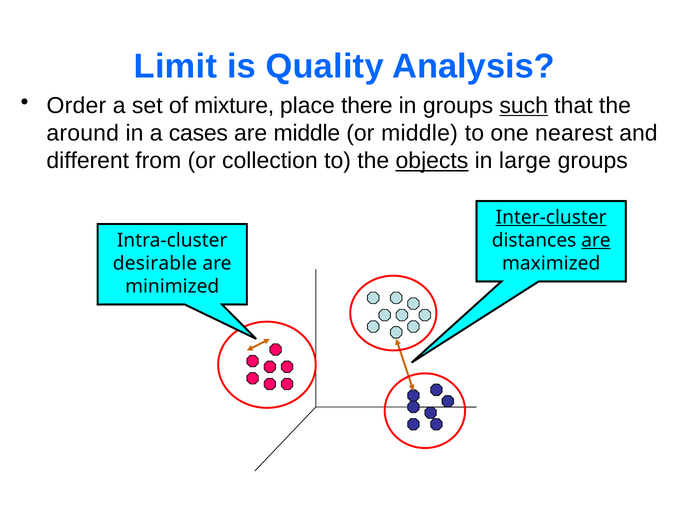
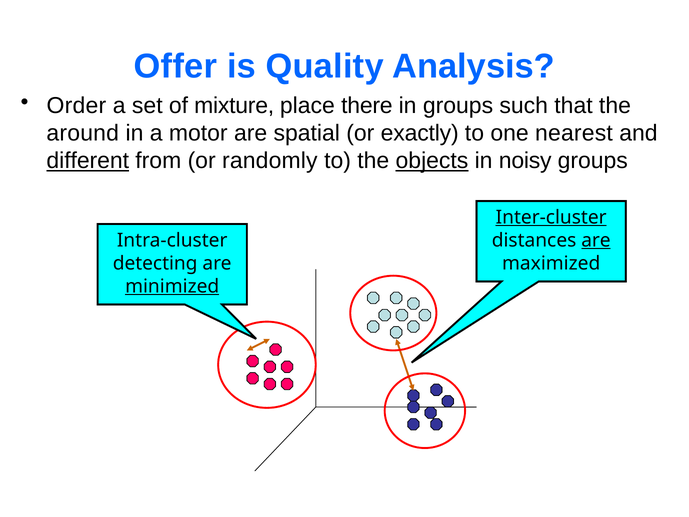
Limit: Limit -> Offer
such underline: present -> none
cases: cases -> motor
are middle: middle -> spatial
or middle: middle -> exactly
different underline: none -> present
collection: collection -> randomly
large: large -> noisy
desirable: desirable -> detecting
minimized underline: none -> present
